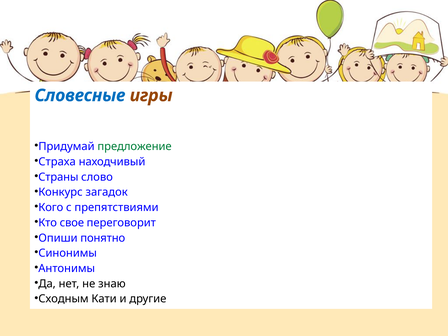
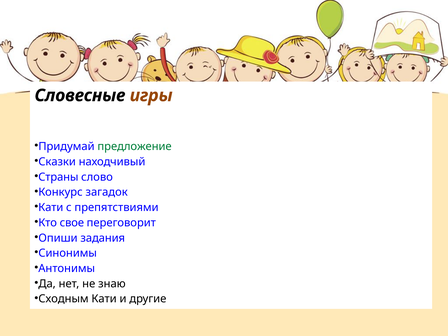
Словесные colour: blue -> black
Страха: Страха -> Сказки
Кого at (51, 208): Кого -> Кати
понятно: понятно -> задания
